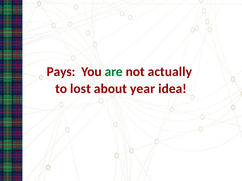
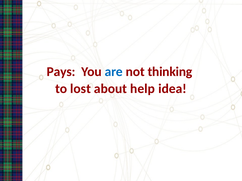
are colour: green -> blue
actually: actually -> thinking
year: year -> help
